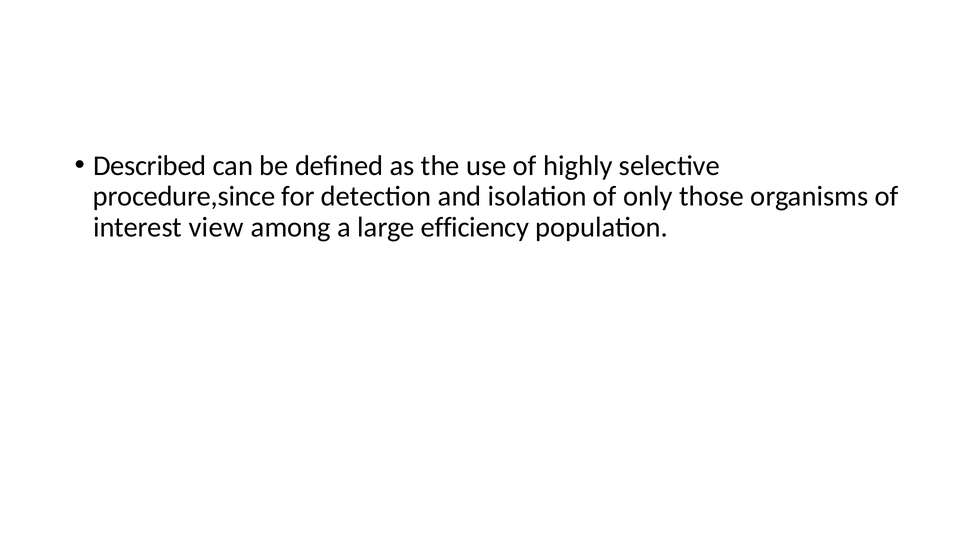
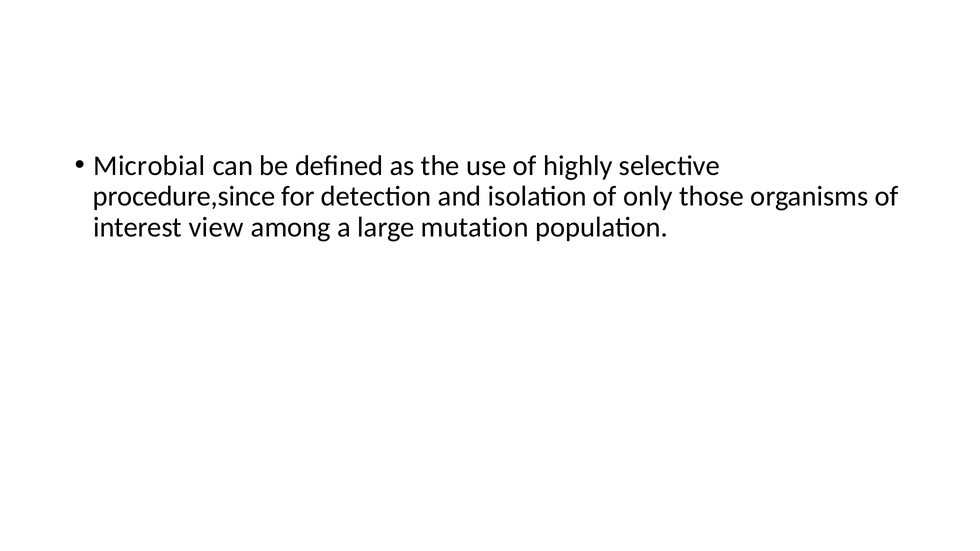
Described: Described -> Microbial
efficiency: efficiency -> mutation
